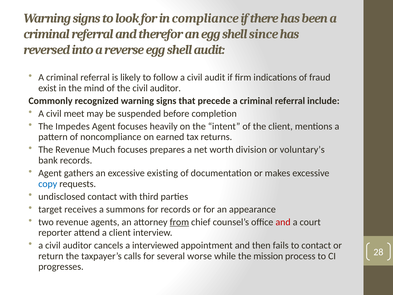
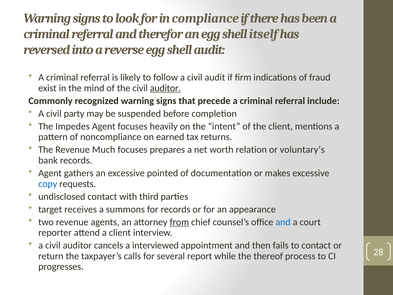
since: since -> itself
auditor at (165, 88) underline: none -> present
meet: meet -> party
division: division -> relation
existing: existing -> pointed
and at (283, 222) colour: red -> blue
worse: worse -> report
mission: mission -> thereof
